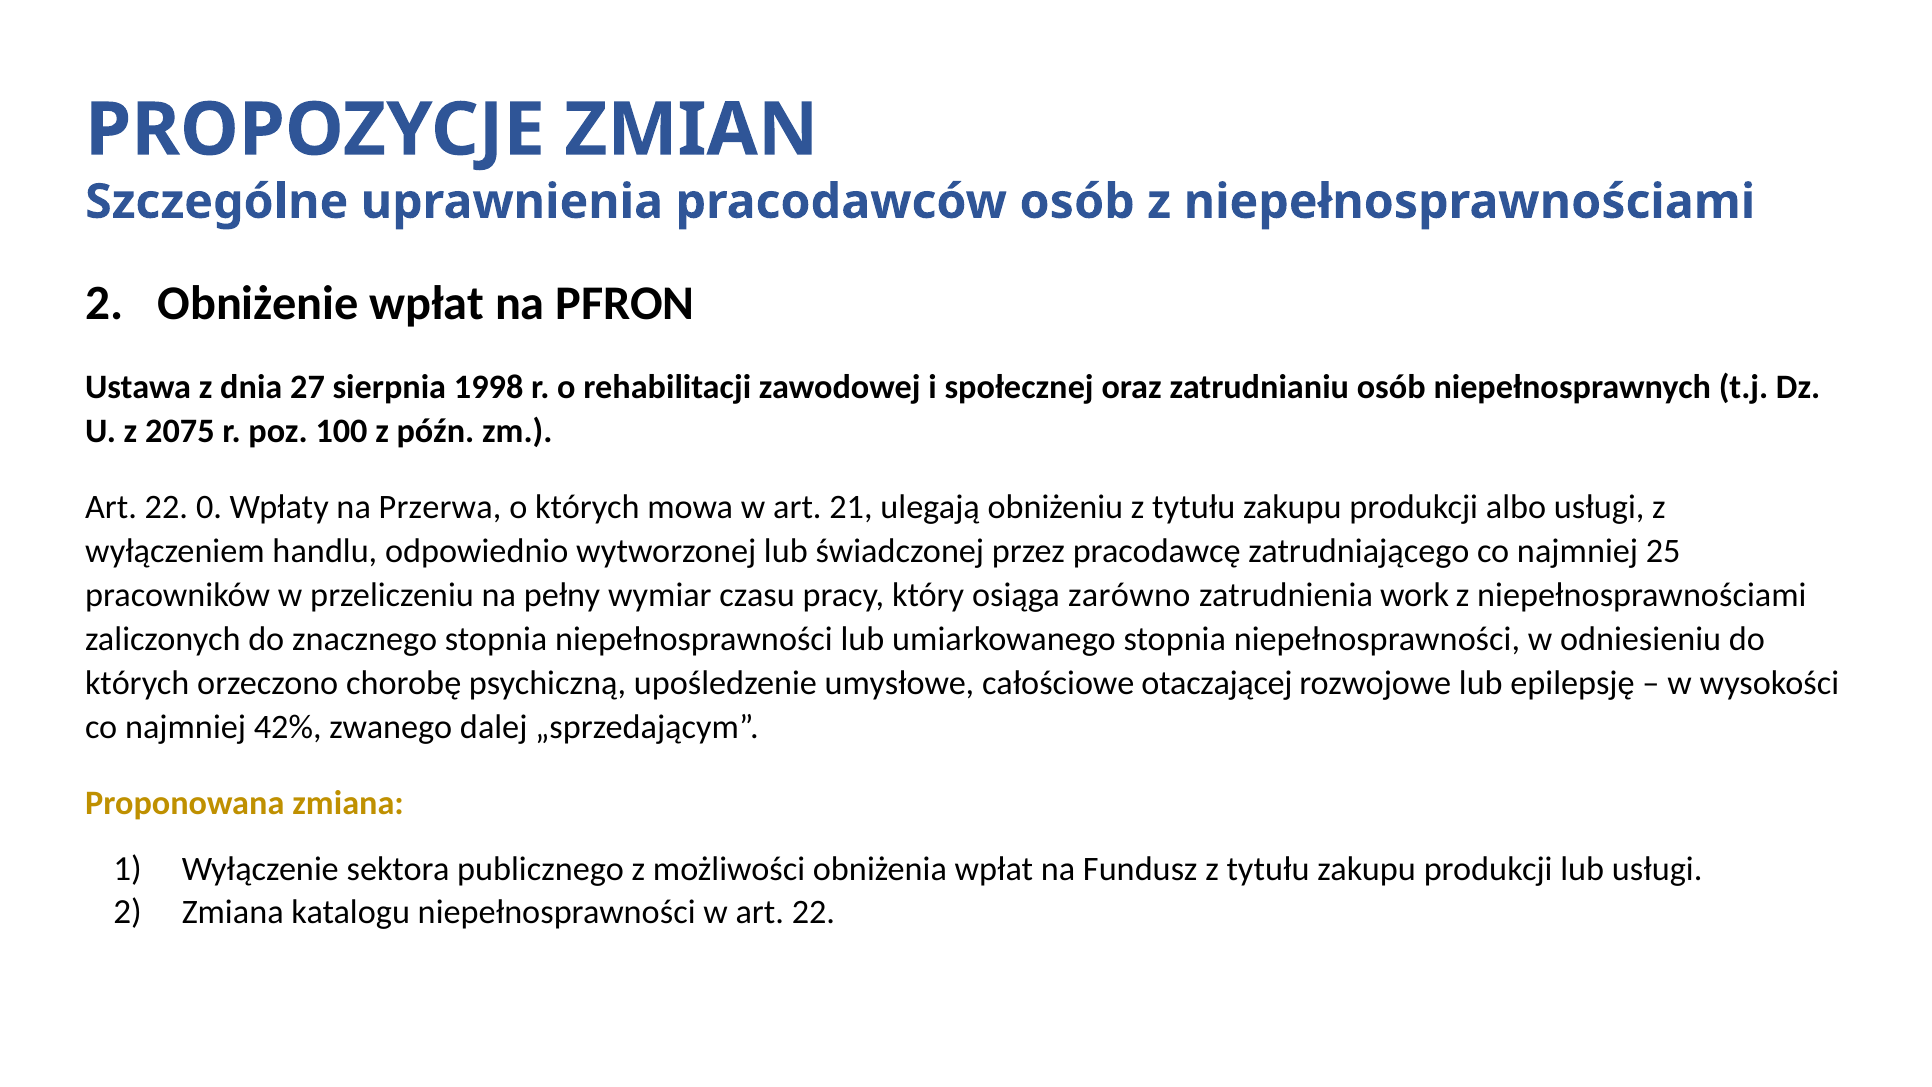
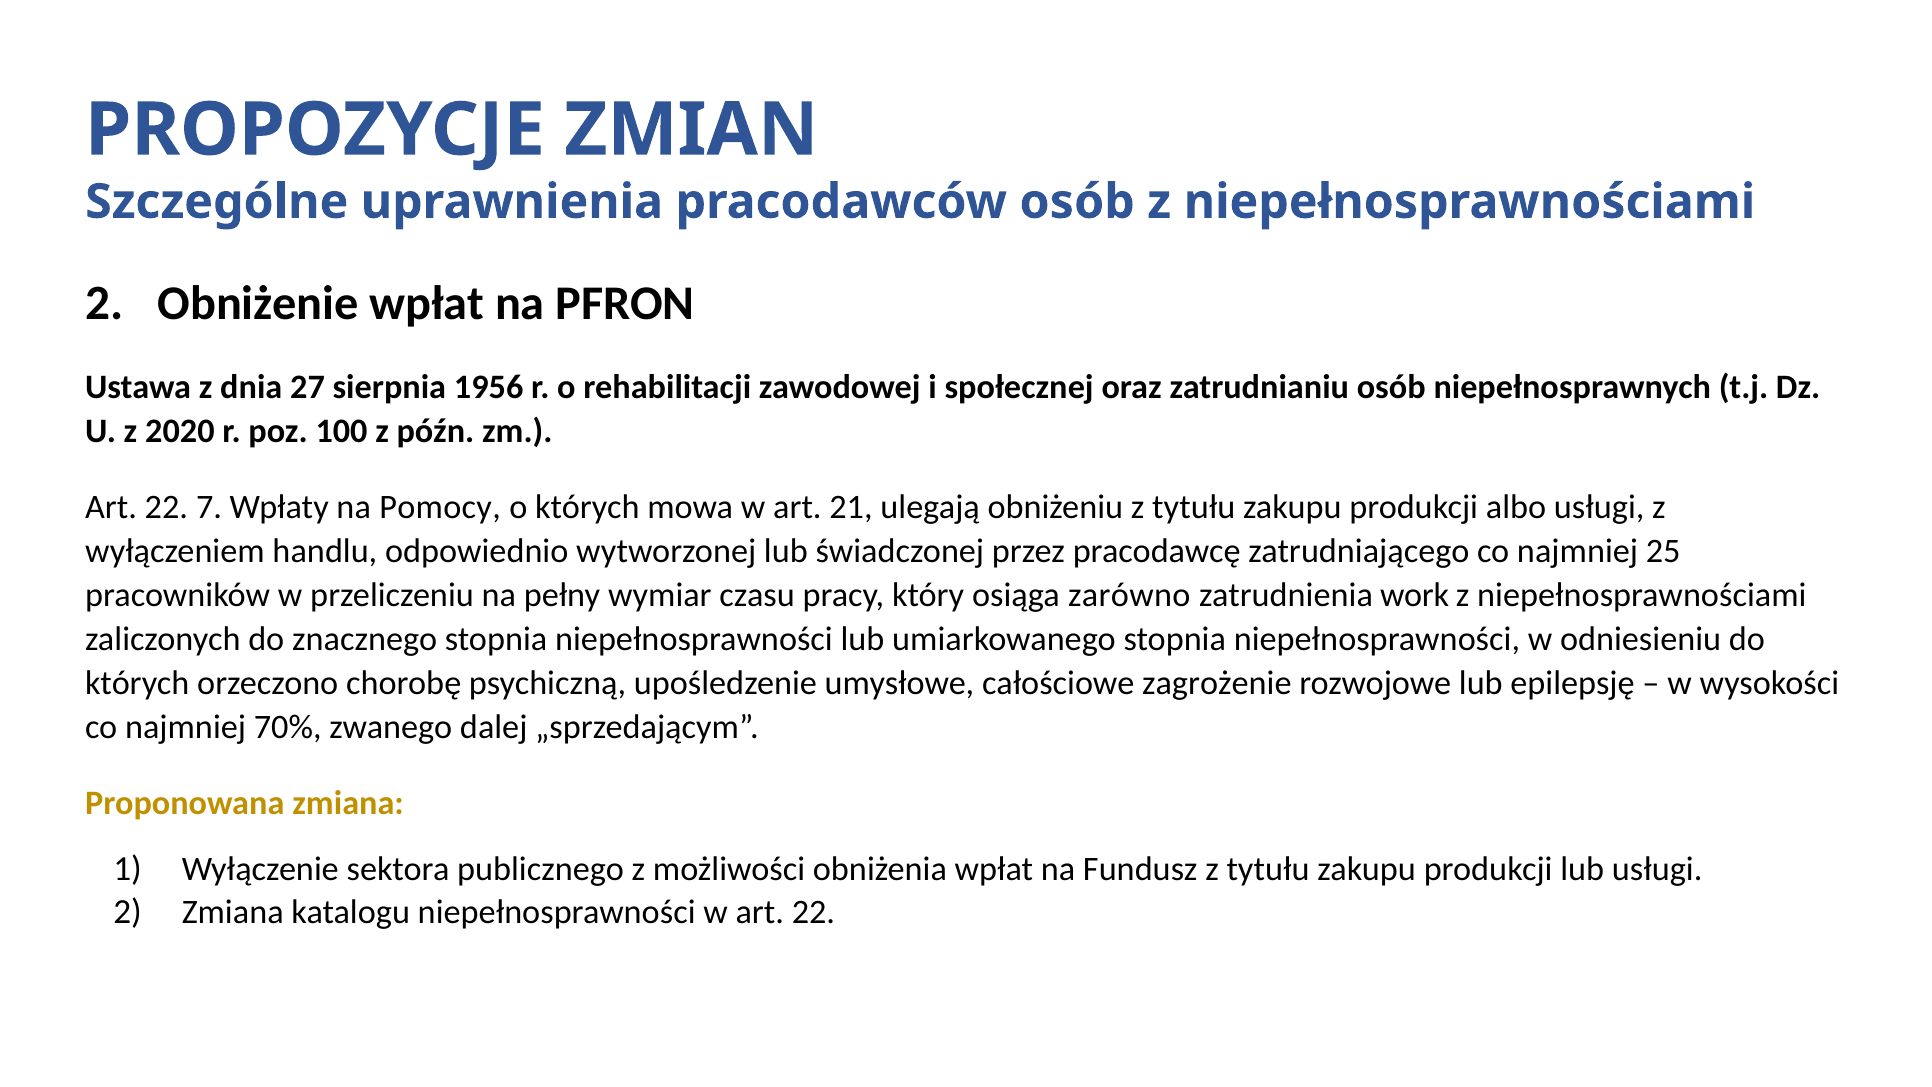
1998: 1998 -> 1956
2075: 2075 -> 2020
0: 0 -> 7
Przerwa: Przerwa -> Pomocy
otaczającej: otaczającej -> zagrożenie
42%: 42% -> 70%
